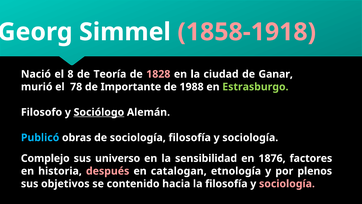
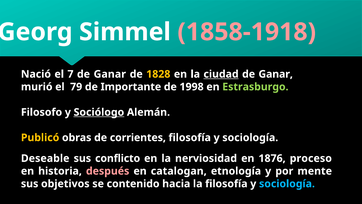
8: 8 -> 7
Teoría at (110, 74): Teoría -> Ganar
1828 colour: pink -> yellow
ciudad underline: none -> present
78: 78 -> 79
1988: 1988 -> 1998
Publicó colour: light blue -> yellow
de sociología: sociología -> corrientes
Complejo: Complejo -> Deseable
universo: universo -> conflicto
sensibilidad: sensibilidad -> nerviosidad
factores: factores -> proceso
plenos: plenos -> mente
sociología at (287, 183) colour: pink -> light blue
